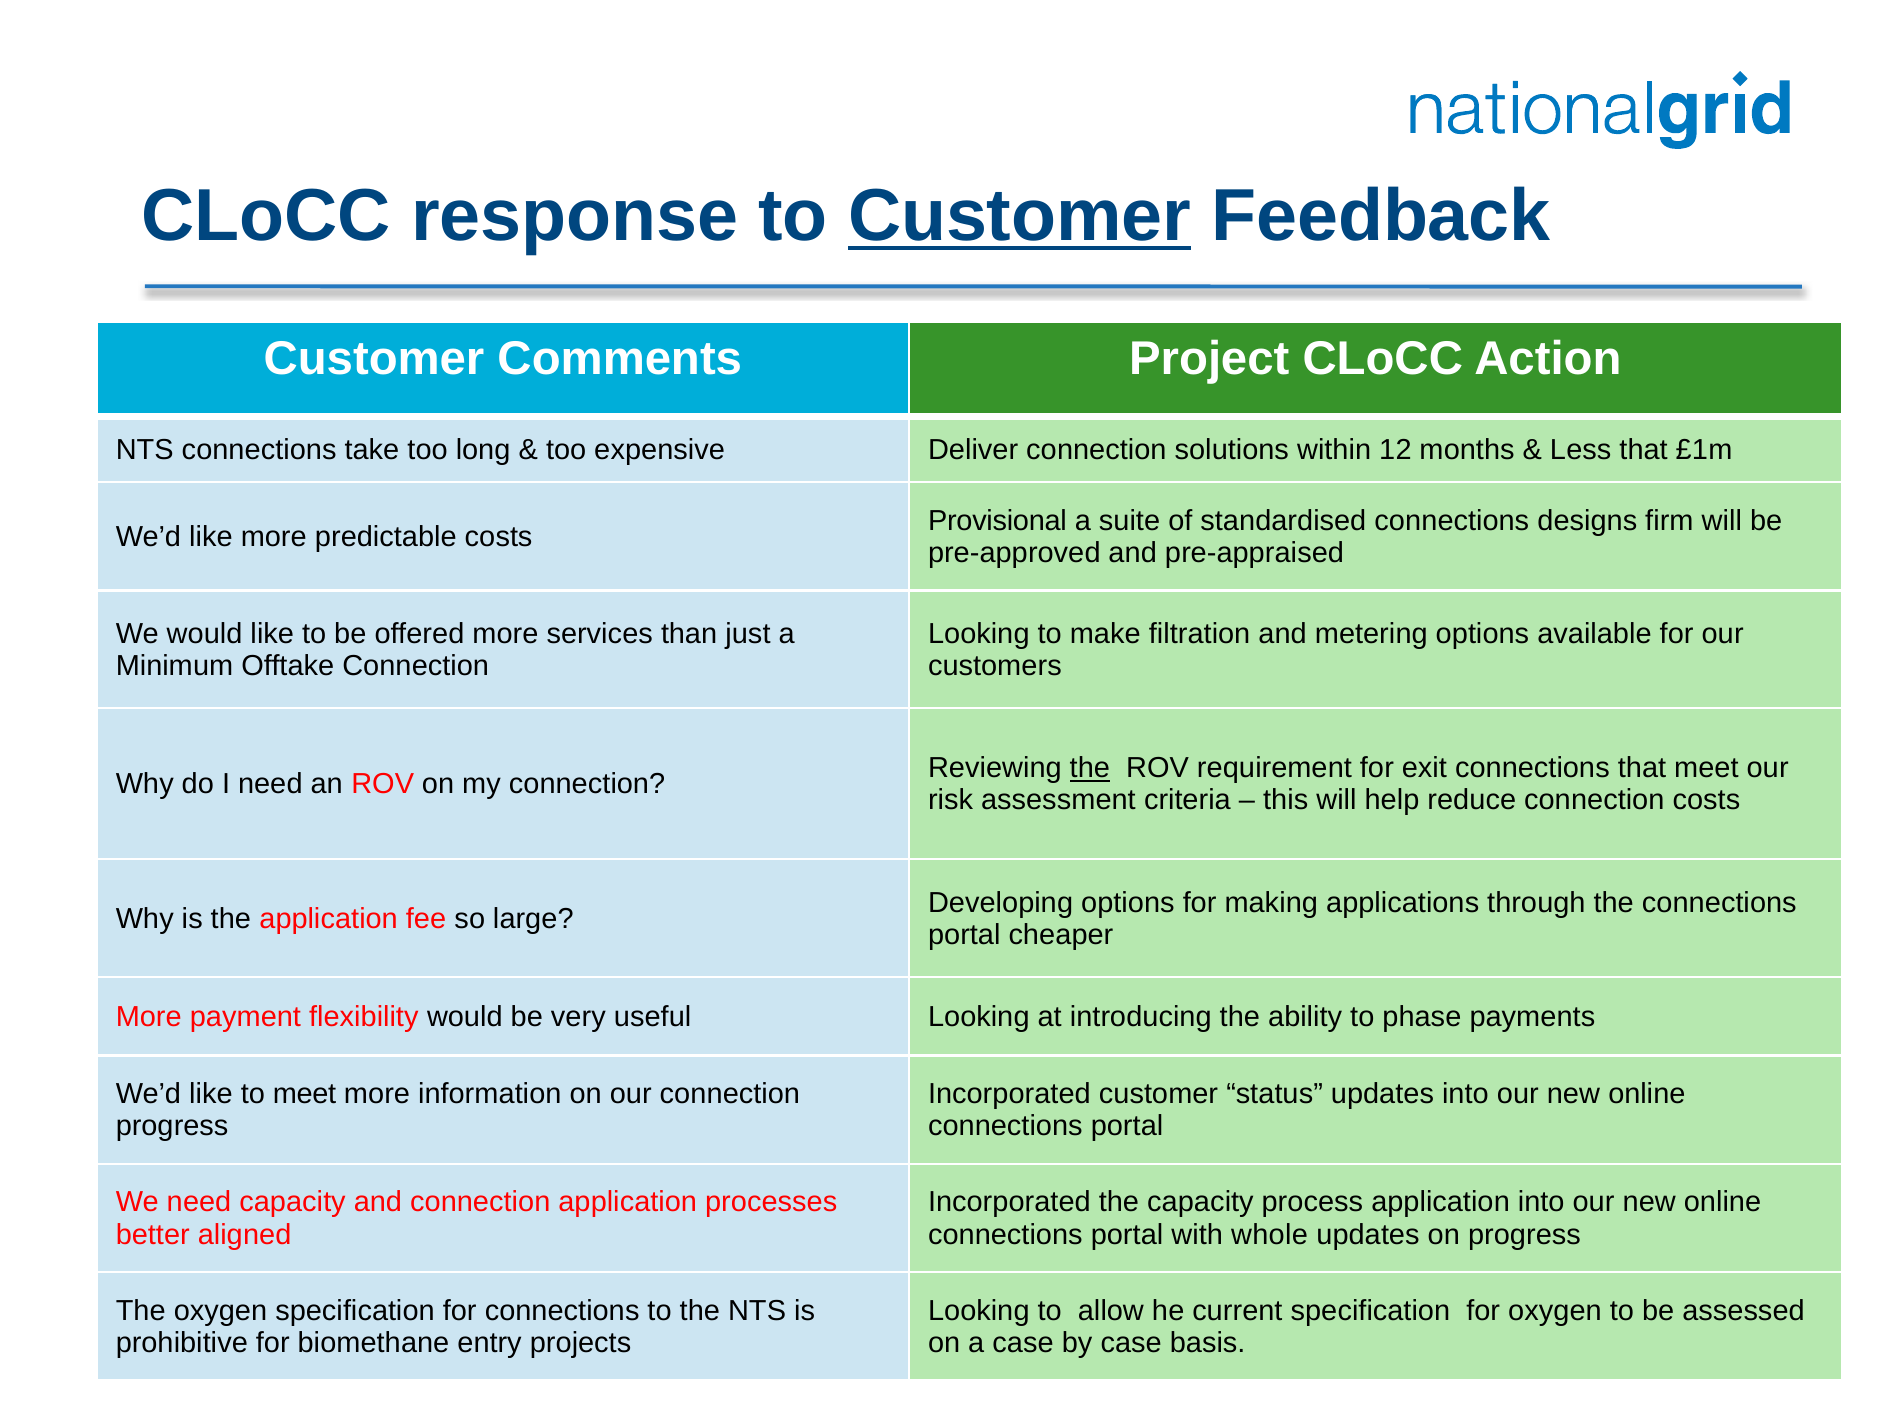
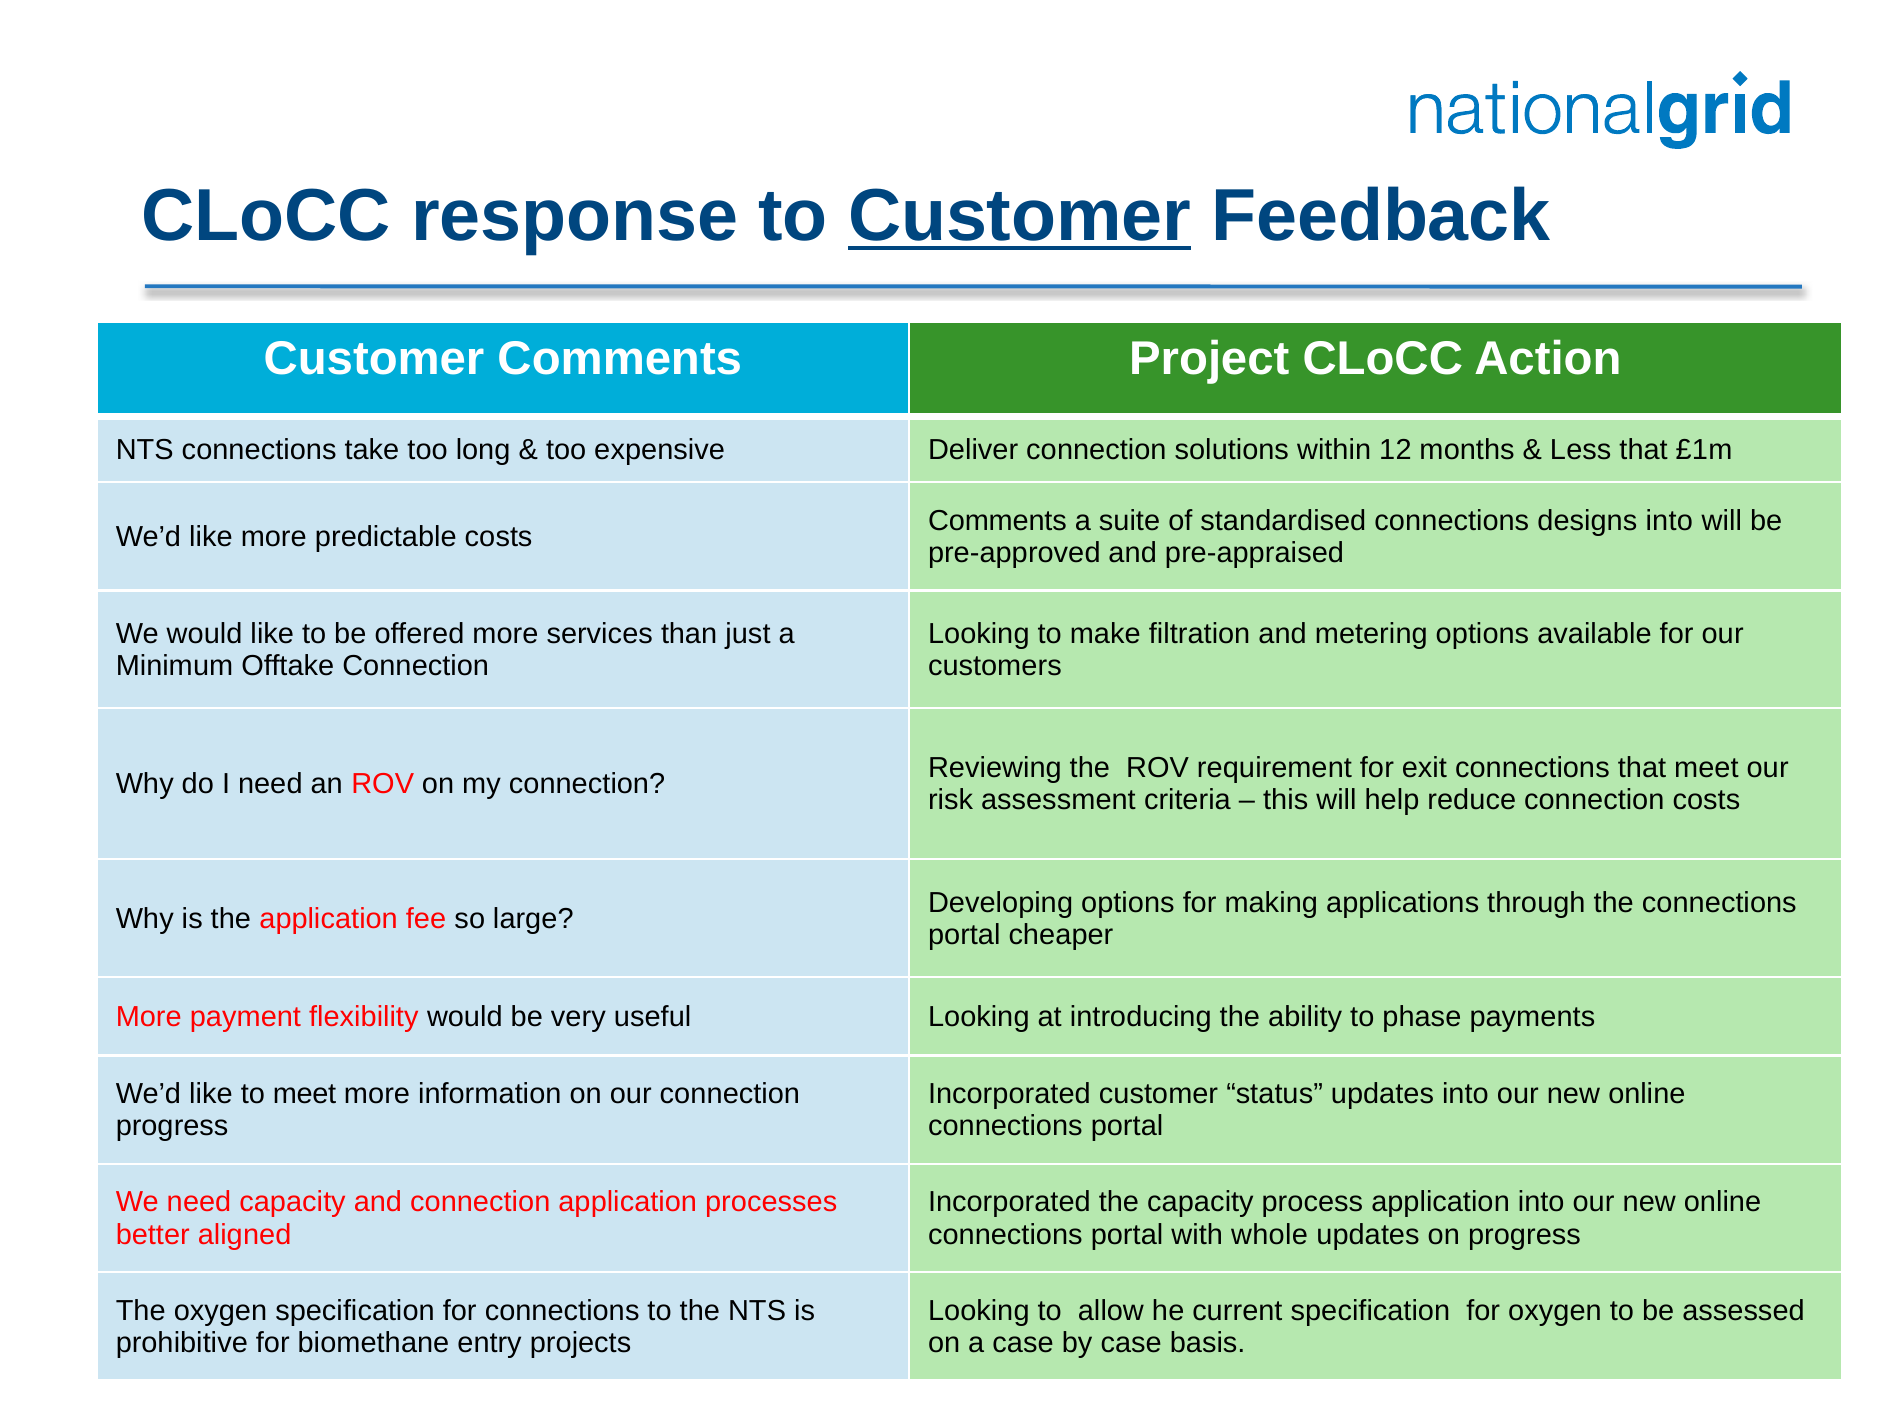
Provisional at (997, 521): Provisional -> Comments
designs firm: firm -> into
the at (1090, 768) underline: present -> none
